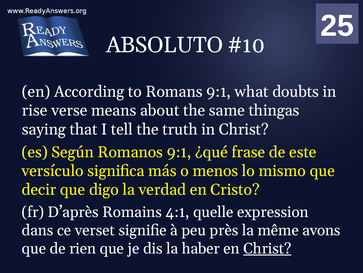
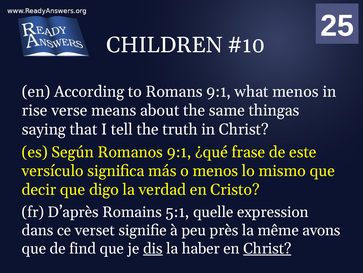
ABSOLUTO: ABSOLUTO -> CHILDREN
what doubts: doubts -> menos
4:1: 4:1 -> 5:1
rien: rien -> find
dis underline: none -> present
